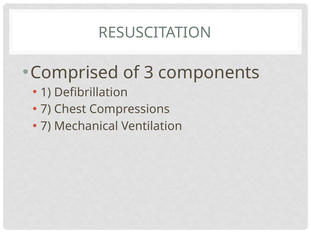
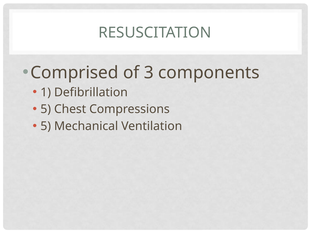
7 at (46, 109): 7 -> 5
7 at (46, 126): 7 -> 5
